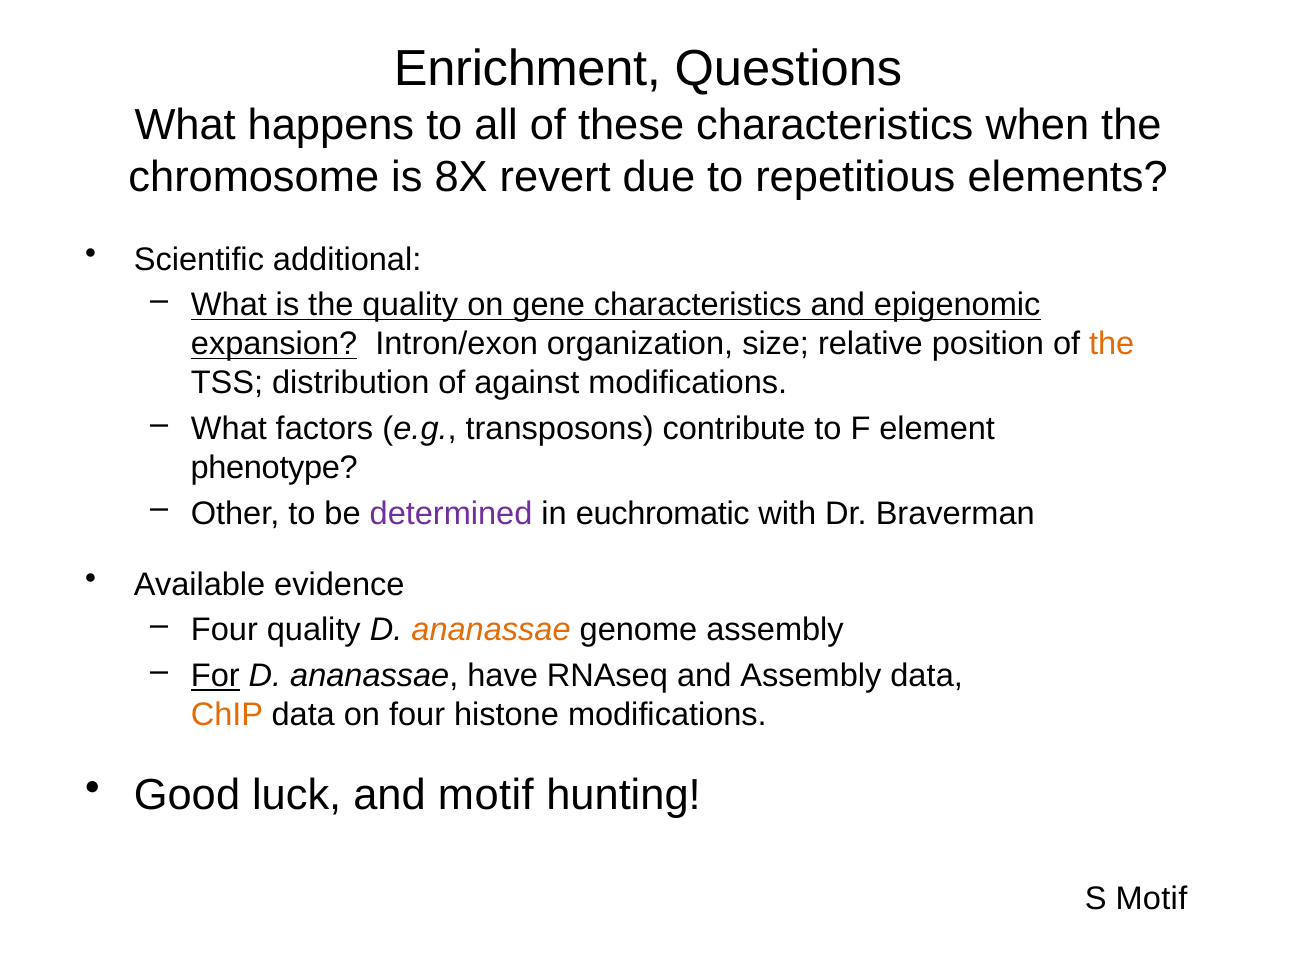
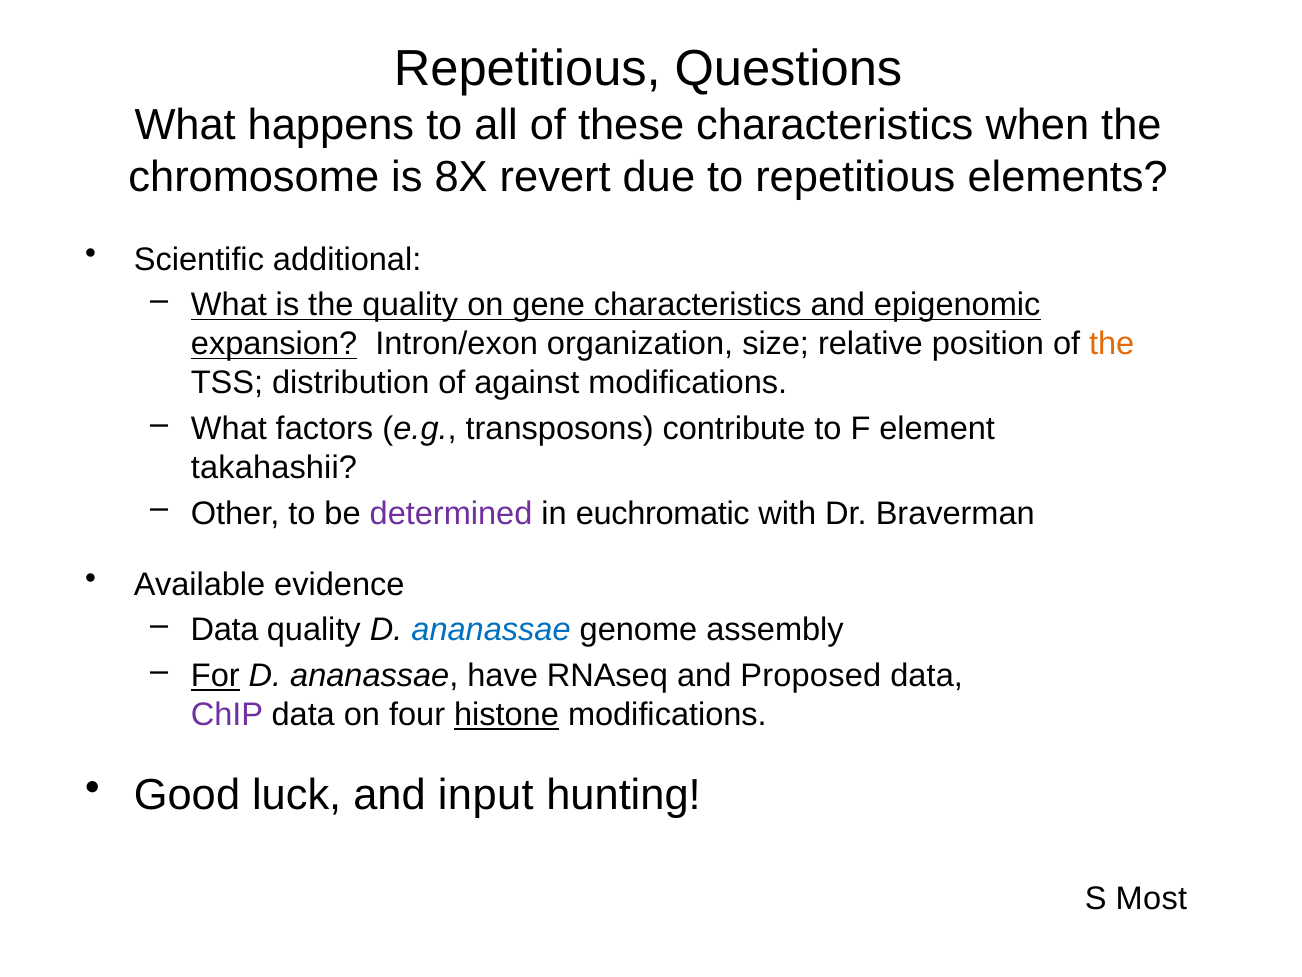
Enrichment at (527, 69): Enrichment -> Repetitious
phenotype: phenotype -> takahashii
Four at (224, 630): Four -> Data
ananassae at (491, 630) colour: orange -> blue
and Assembly: Assembly -> Proposed
ChIP colour: orange -> purple
histone underline: none -> present
and motif: motif -> input
S Motif: Motif -> Most
